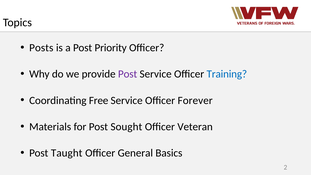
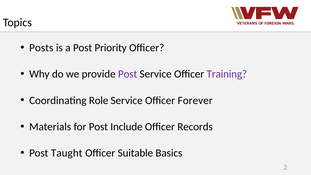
Training colour: blue -> purple
Free: Free -> Role
Sought: Sought -> Include
Veteran: Veteran -> Records
General: General -> Suitable
